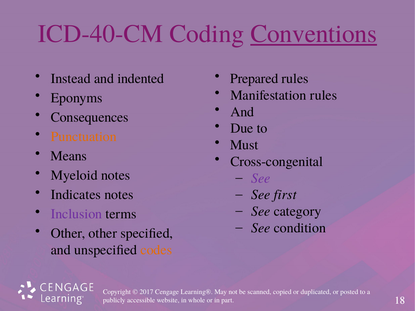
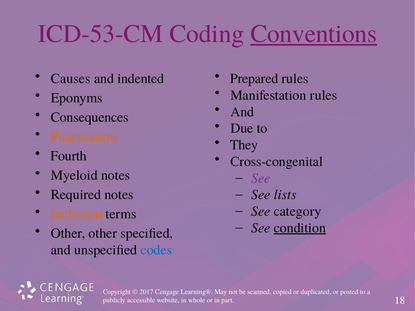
ICD-40-CM: ICD-40-CM -> ICD-53-CM
Instead: Instead -> Causes
Must: Must -> They
Means: Means -> Fourth
Indicates: Indicates -> Required
first: first -> lists
Inclusion colour: purple -> orange
condition underline: none -> present
codes colour: orange -> blue
